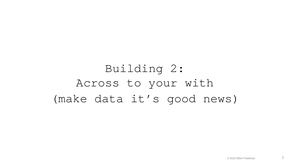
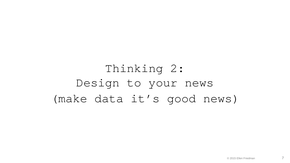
Building: Building -> Thinking
Across: Across -> Design
your with: with -> news
